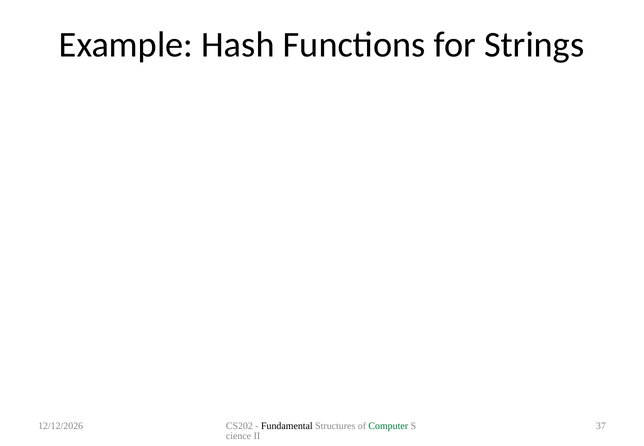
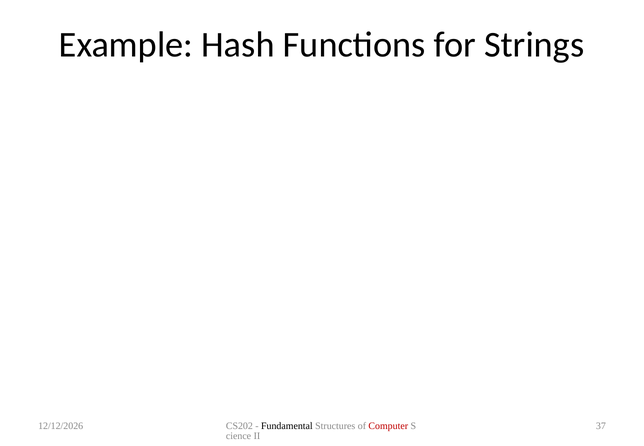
Computer colour: green -> red
